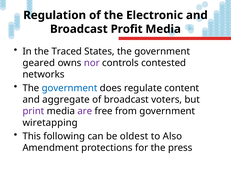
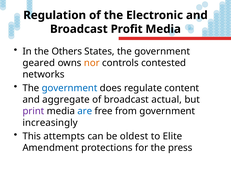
Traced: Traced -> Others
nor colour: purple -> orange
voters: voters -> actual
are colour: purple -> blue
wiretapping: wiretapping -> increasingly
following: following -> attempts
Also: Also -> Elite
